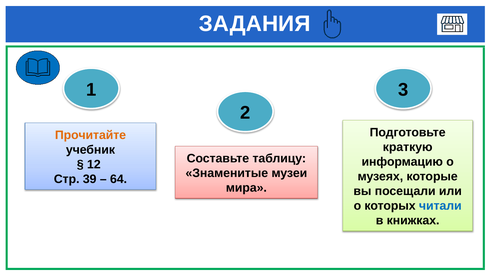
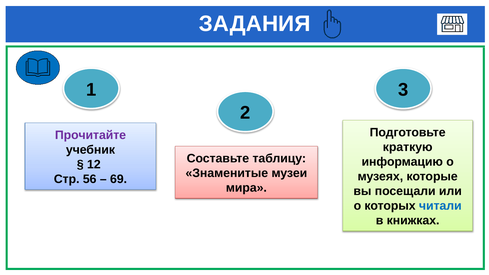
Прочитайте colour: orange -> purple
39: 39 -> 56
64: 64 -> 69
